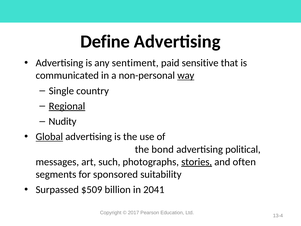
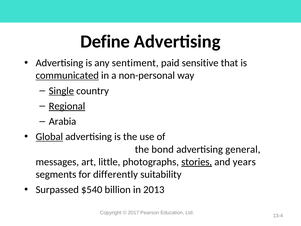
communicated underline: none -> present
way underline: present -> none
Single underline: none -> present
Nudity: Nudity -> Arabia
political: political -> general
such: such -> little
often: often -> years
sponsored: sponsored -> differently
$509: $509 -> $540
2041: 2041 -> 2013
